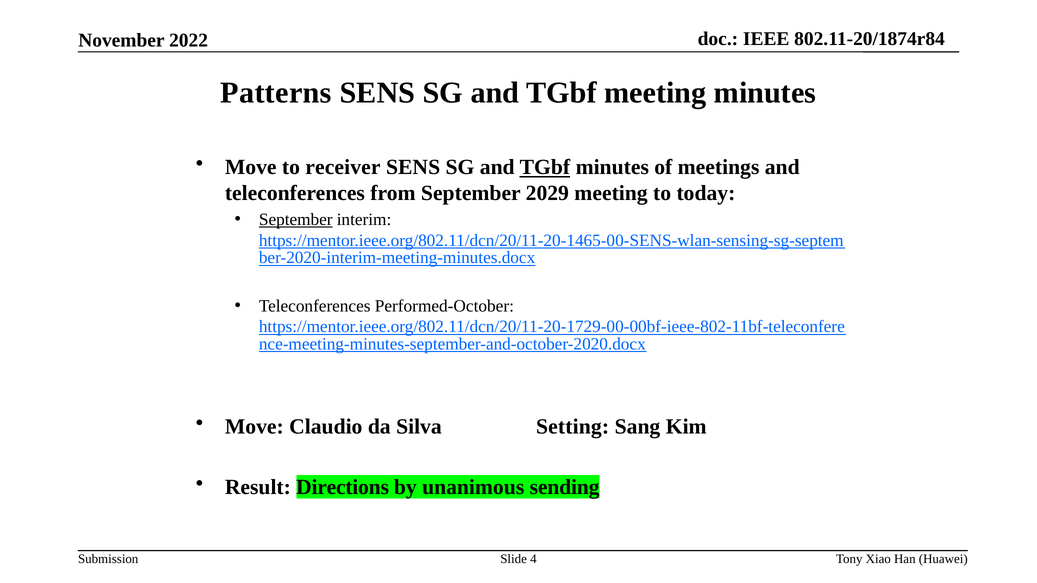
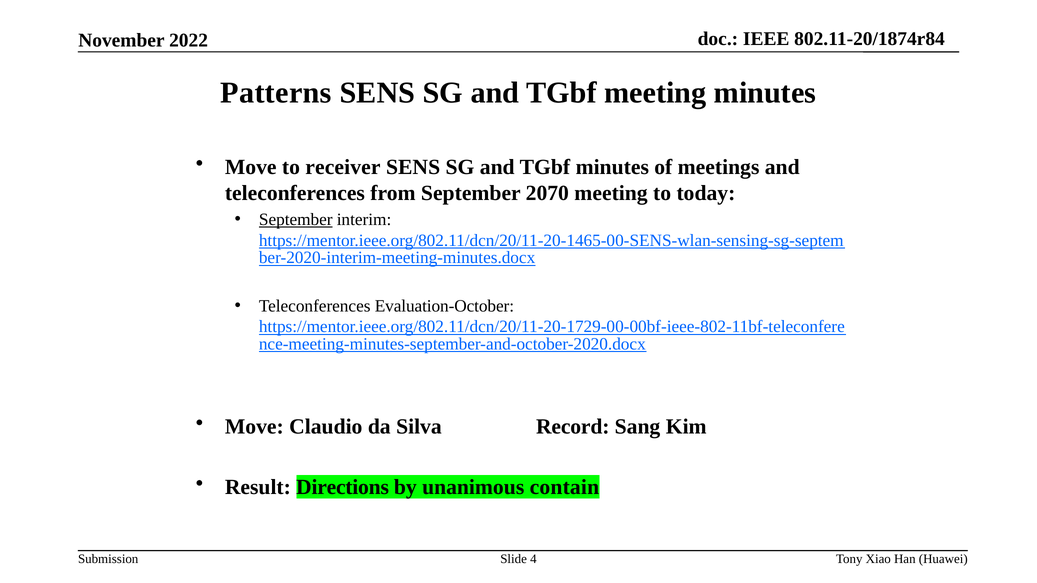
TGbf at (545, 167) underline: present -> none
2029: 2029 -> 2070
Performed-October: Performed-October -> Evaluation-October
Setting: Setting -> Record
sending: sending -> contain
